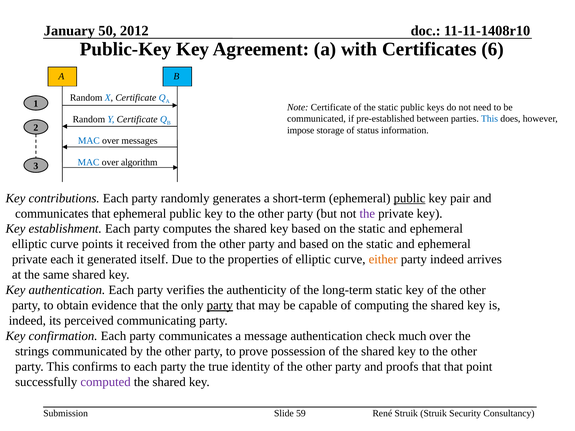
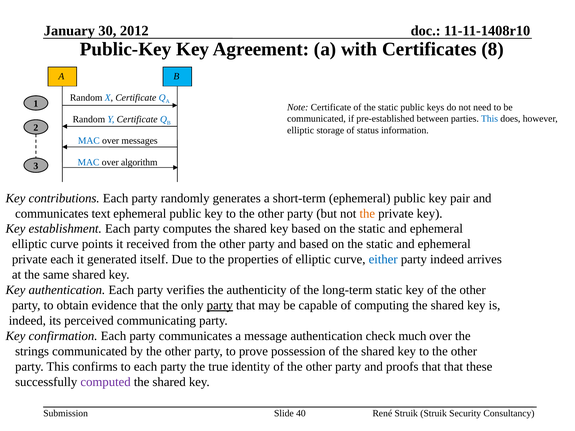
50: 50 -> 30
6: 6 -> 8
impose at (301, 130): impose -> elliptic
public at (410, 198) underline: present -> none
communicates that: that -> text
the at (367, 214) colour: purple -> orange
either colour: orange -> blue
point: point -> these
59: 59 -> 40
